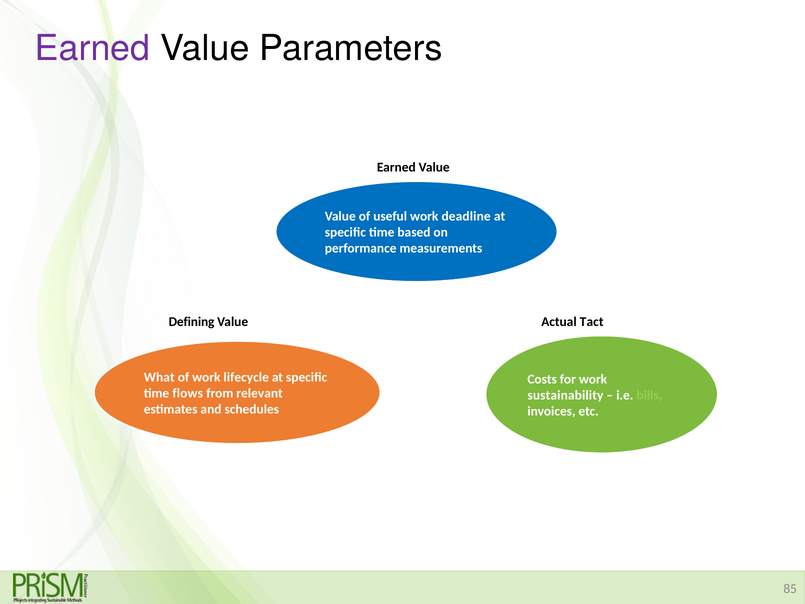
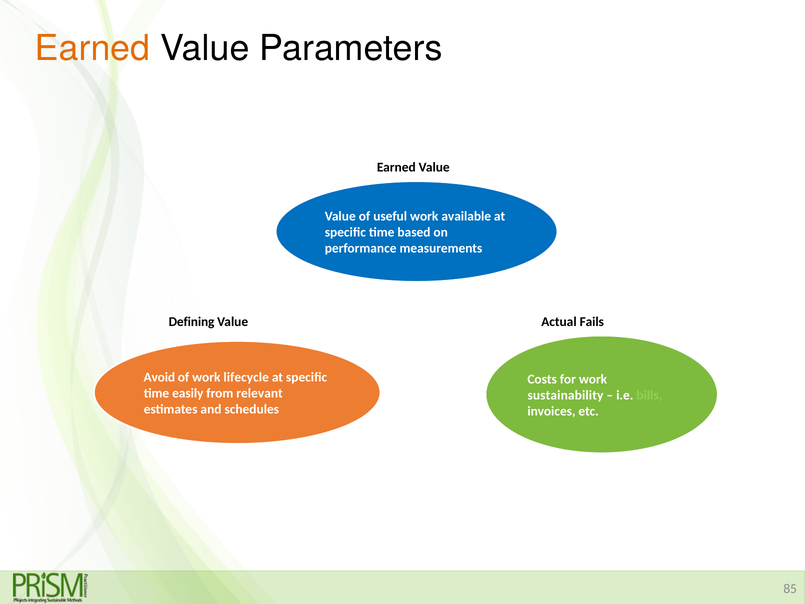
Earned at (93, 49) colour: purple -> orange
deadline: deadline -> available
Tact: Tact -> Fails
What: What -> Avoid
flows: flows -> easily
